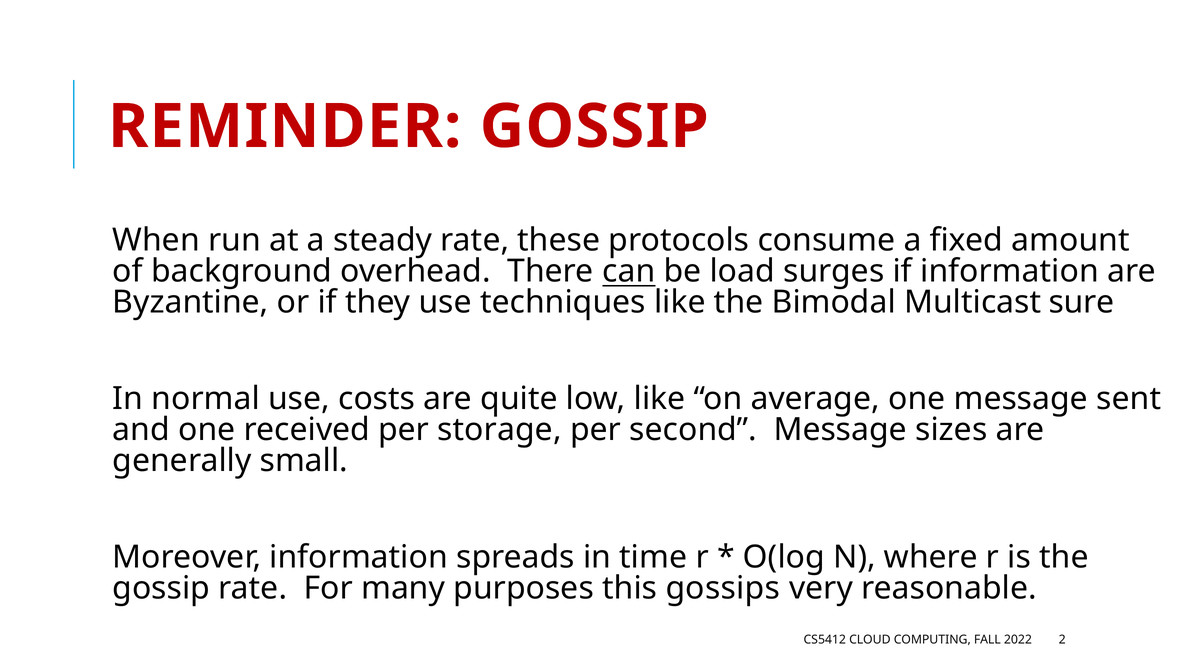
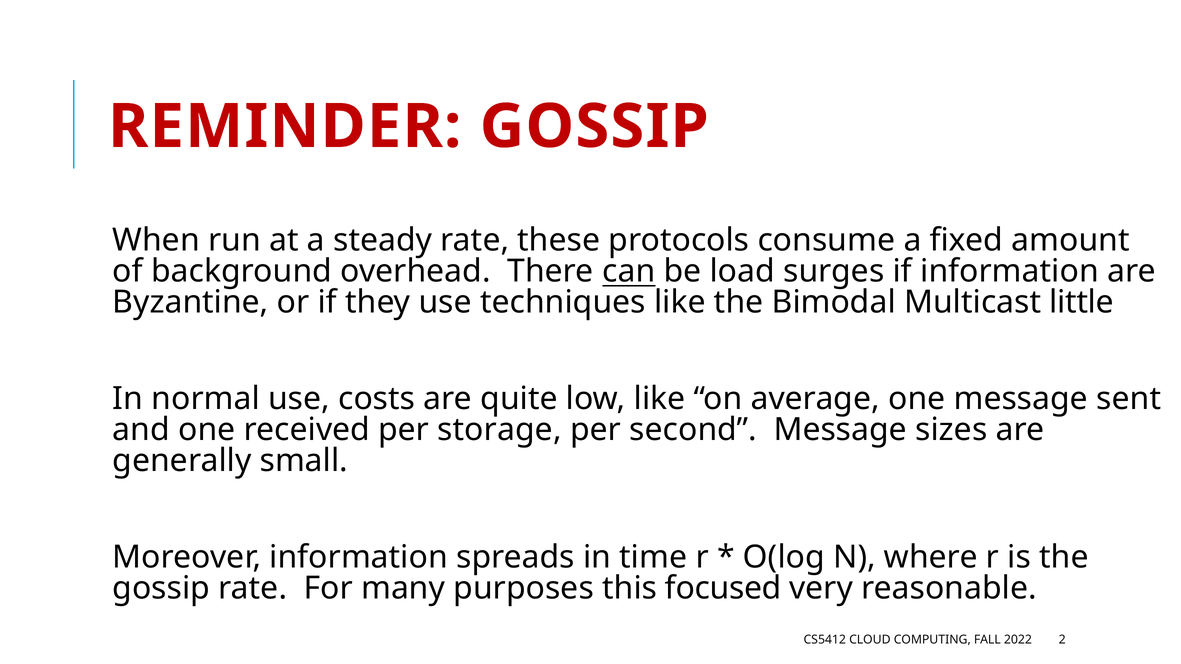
sure: sure -> little
gossips: gossips -> focused
